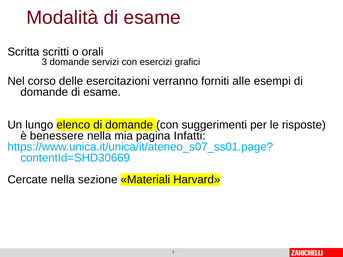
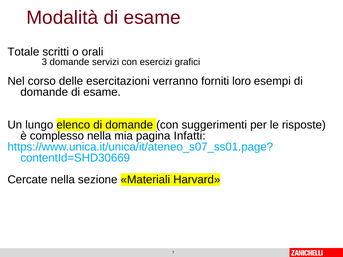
Scritta: Scritta -> Totale
alle: alle -> loro
benessere: benessere -> complesso
